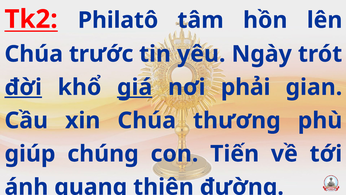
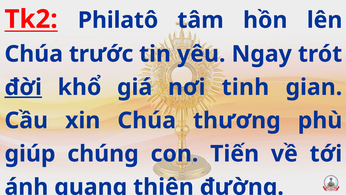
Ngày: Ngày -> Ngay
giá underline: present -> none
phải: phải -> tinh
